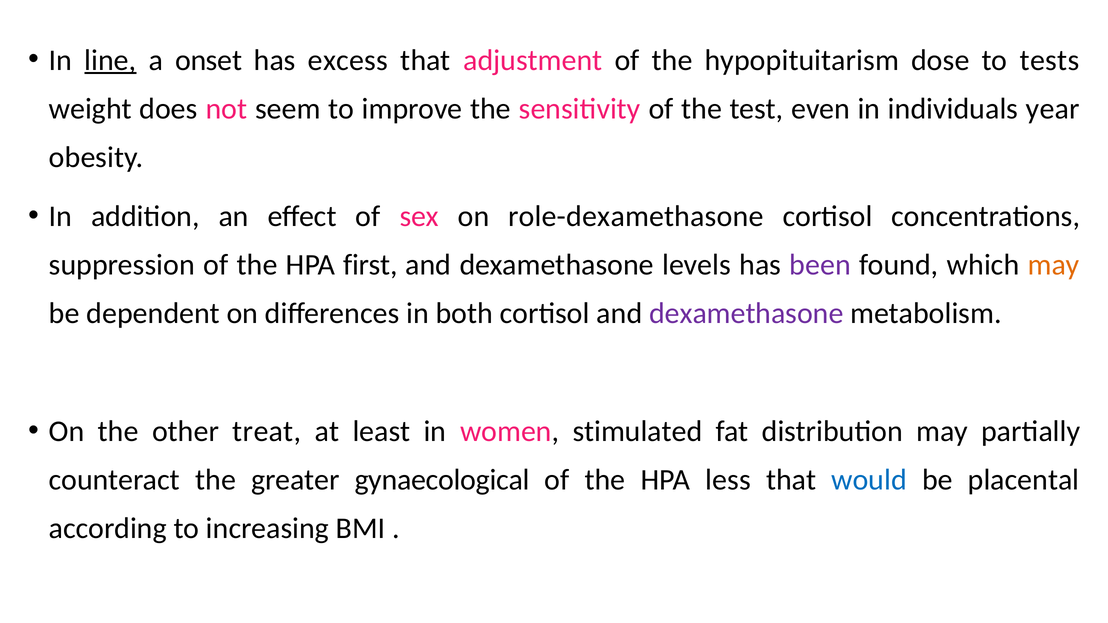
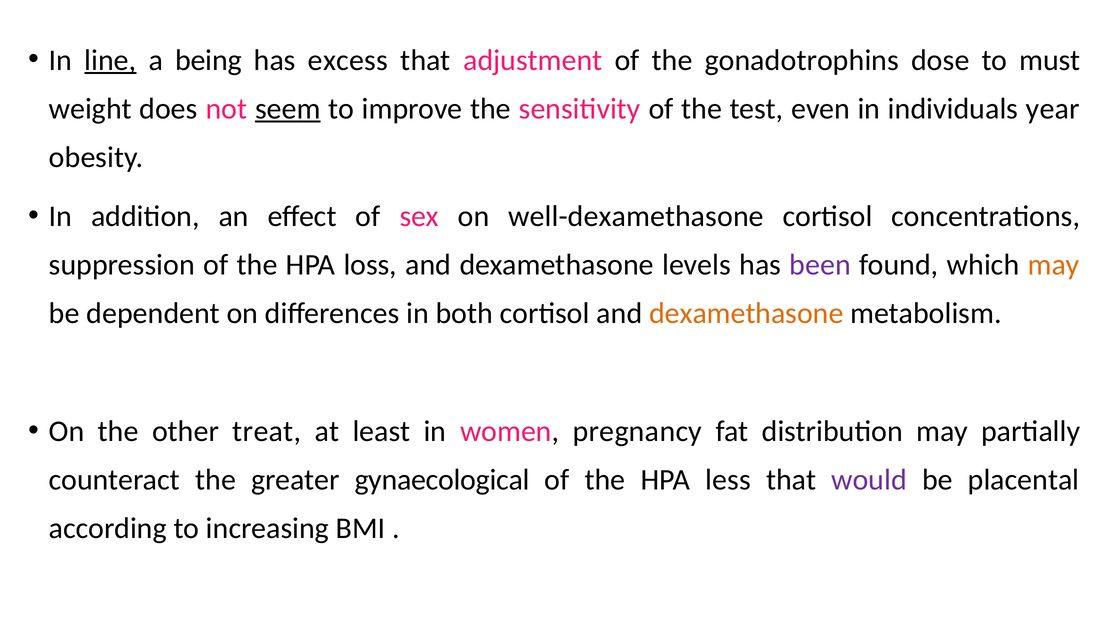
onset: onset -> being
hypopituitarism: hypopituitarism -> gonadotrophins
tests: tests -> must
seem underline: none -> present
role-dexamethasone: role-dexamethasone -> well-dexamethasone
first: first -> loss
dexamethasone at (746, 313) colour: purple -> orange
stimulated: stimulated -> pregnancy
would colour: blue -> purple
